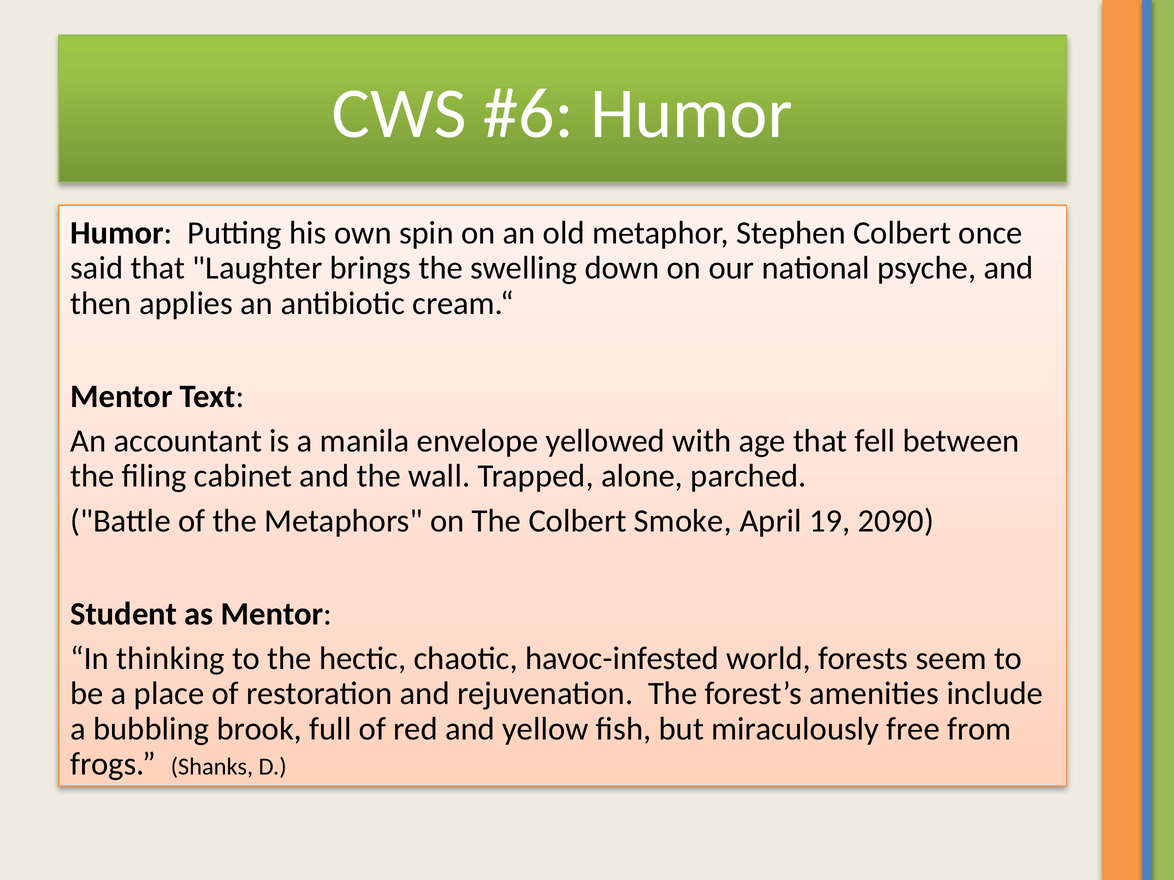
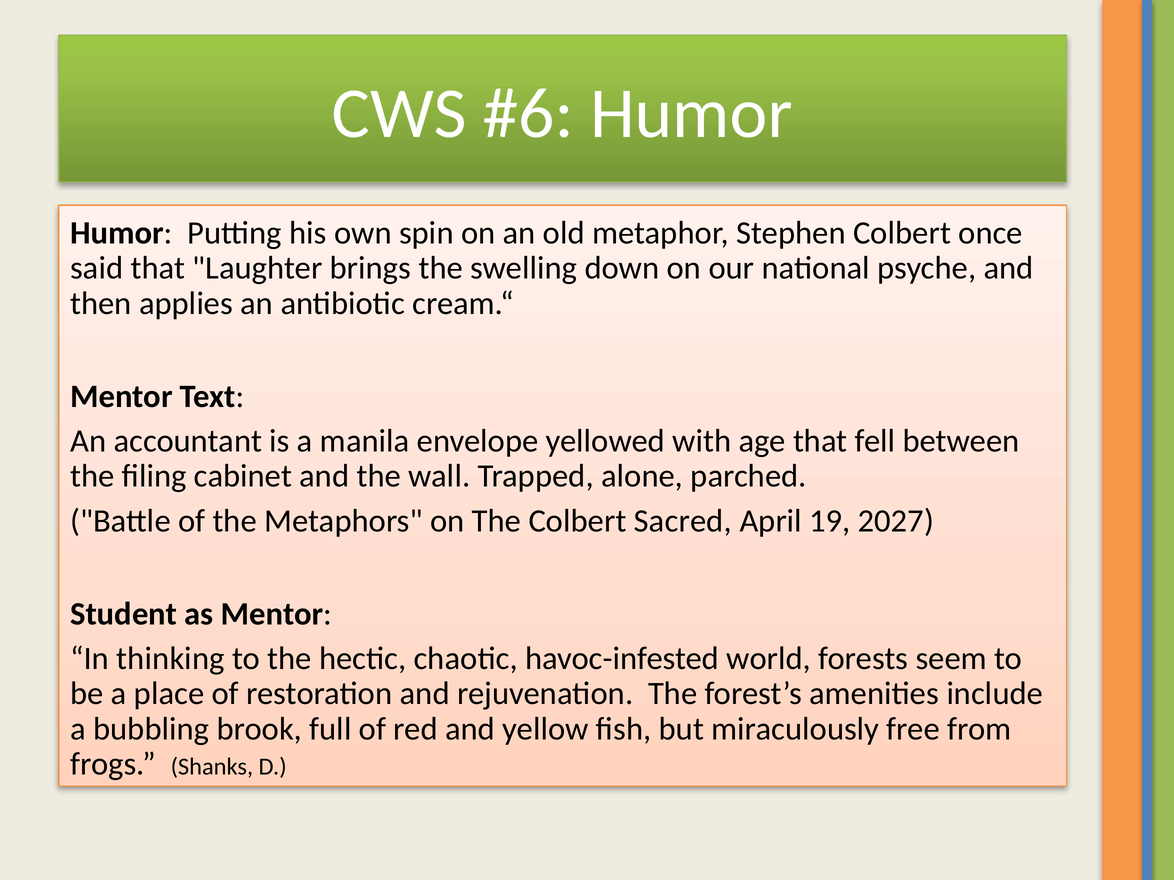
Smoke: Smoke -> Sacred
2090: 2090 -> 2027
